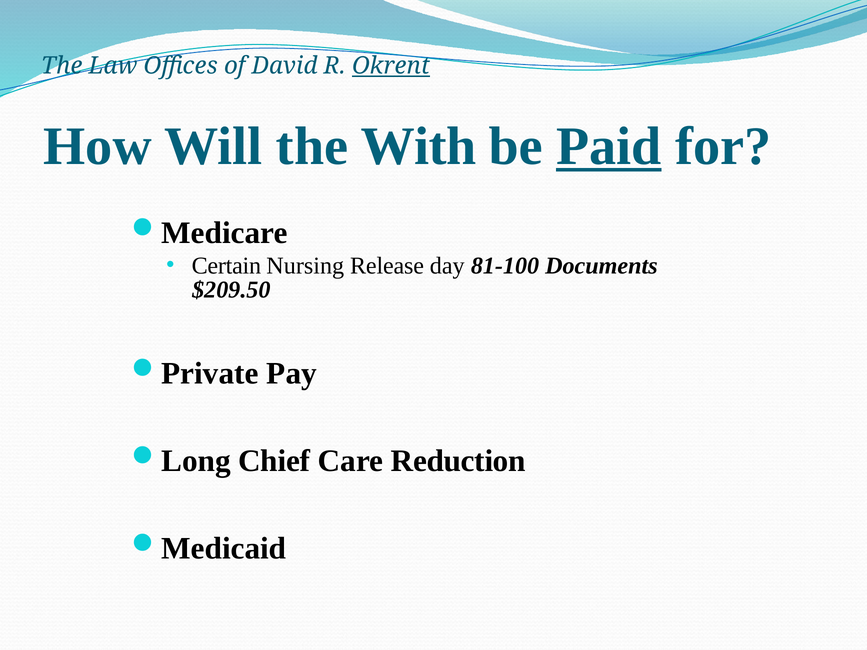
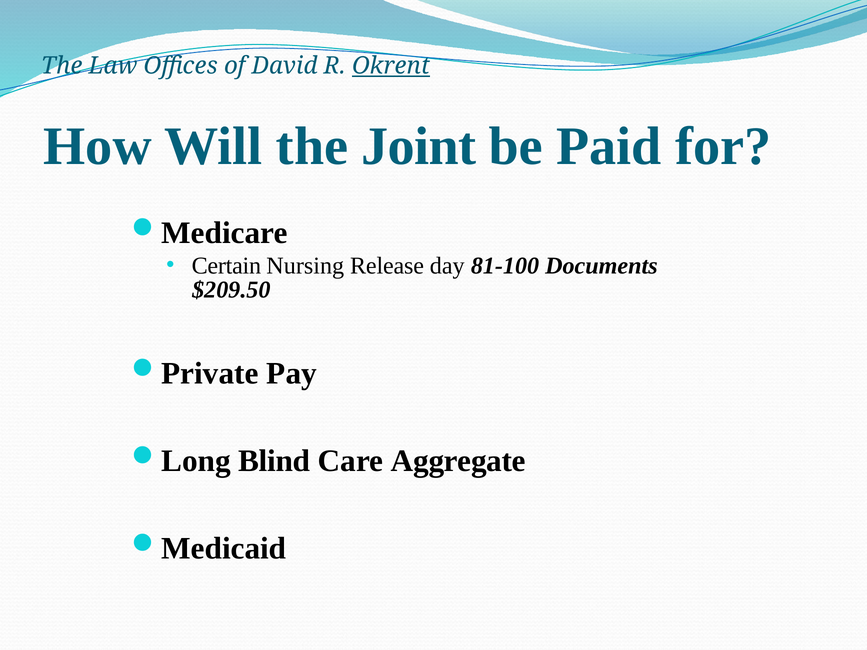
With: With -> Joint
Paid underline: present -> none
Chief: Chief -> Blind
Reduction: Reduction -> Aggregate
